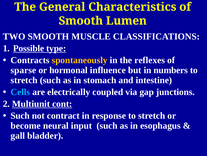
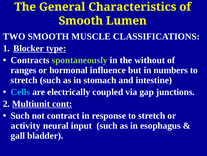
Possible: Possible -> Blocker
spontaneously colour: yellow -> light green
reflexes: reflexes -> without
sparse: sparse -> ranges
become: become -> activity
